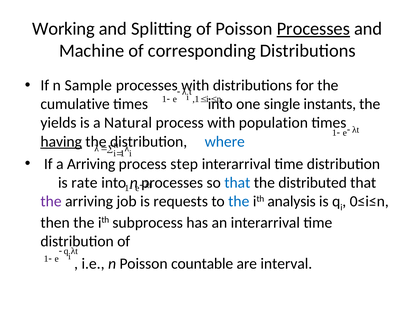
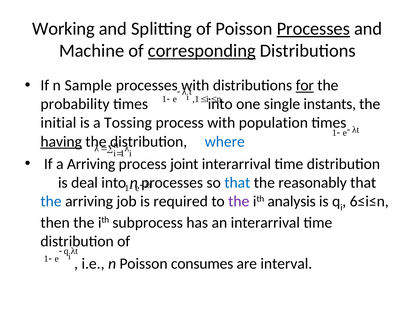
corresponding underline: none -> present
for underline: none -> present
cumulative: cumulative -> probability
yields: yields -> initial
Natural: Natural -> Tossing
step: step -> joint
rate: rate -> deal
distributed: distributed -> reasonably
the at (51, 201) colour: purple -> blue
requests: requests -> required
the at (239, 201) colour: blue -> purple
0≤i≤n: 0≤i≤n -> 6≤i≤n
countable: countable -> consumes
